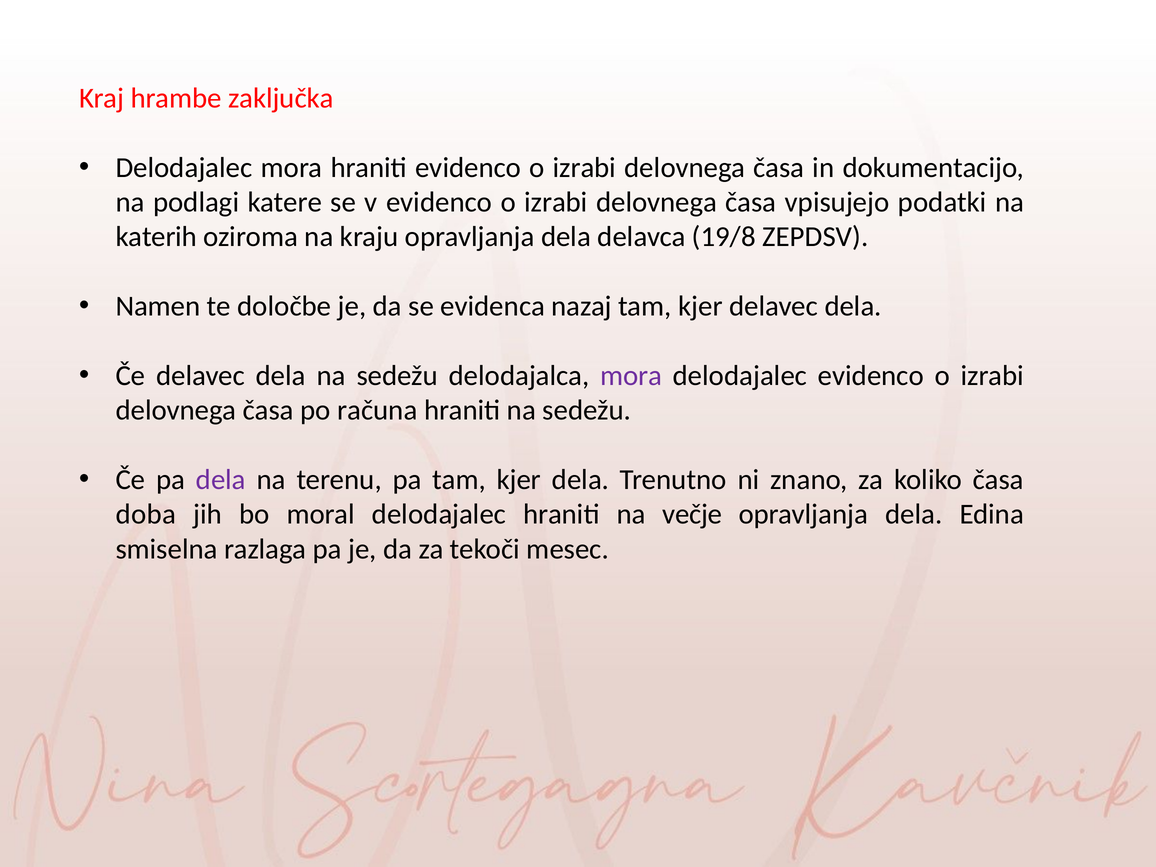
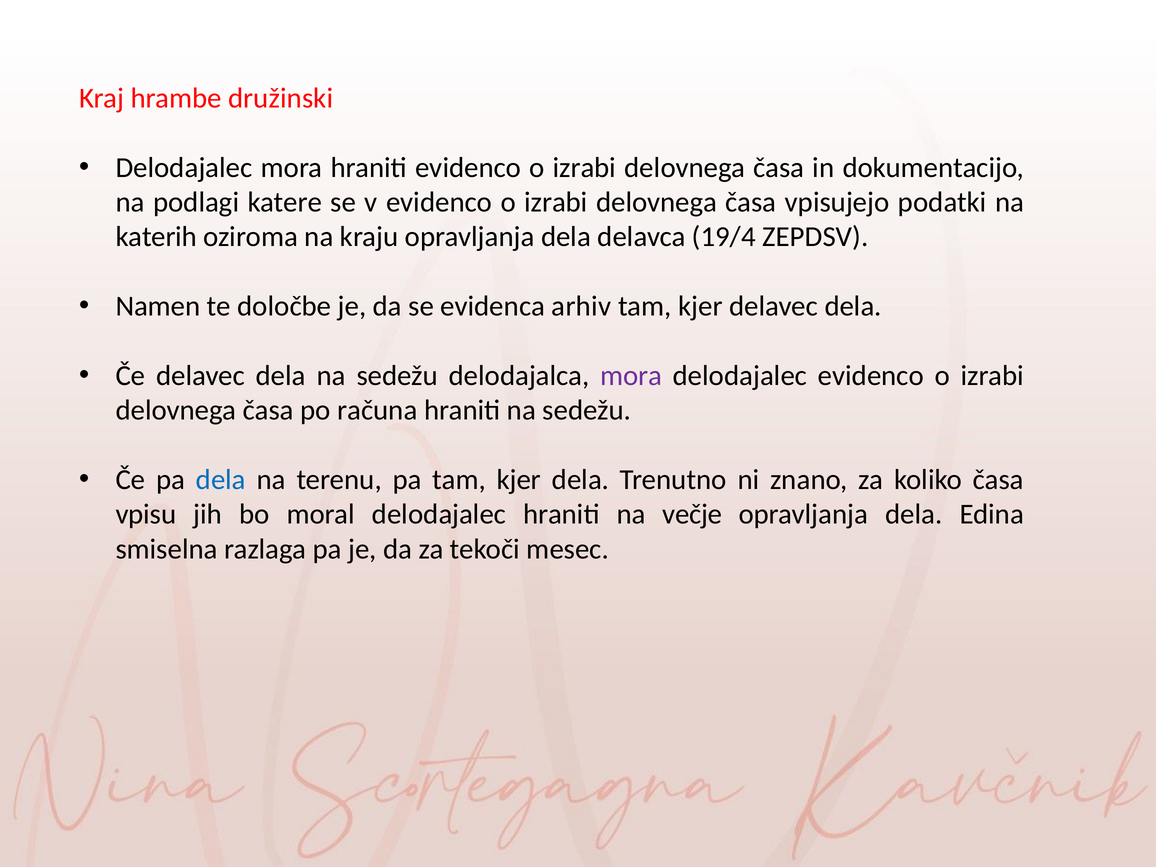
zaključka: zaključka -> družinski
19/8: 19/8 -> 19/4
nazaj: nazaj -> arhiv
dela at (221, 480) colour: purple -> blue
doba: doba -> vpisu
